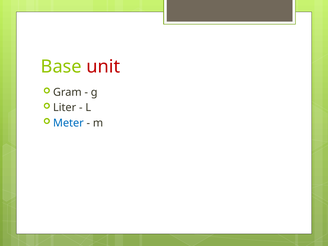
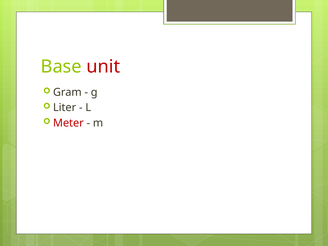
Meter colour: blue -> red
